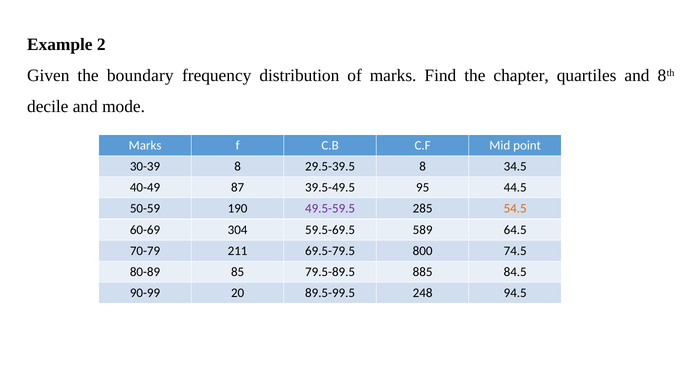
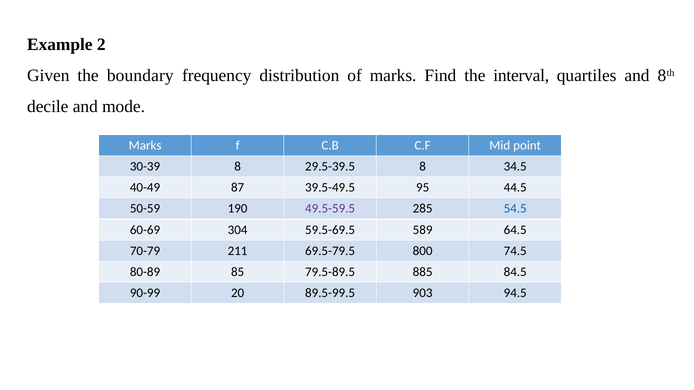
chapter: chapter -> interval
54.5 colour: orange -> blue
248: 248 -> 903
